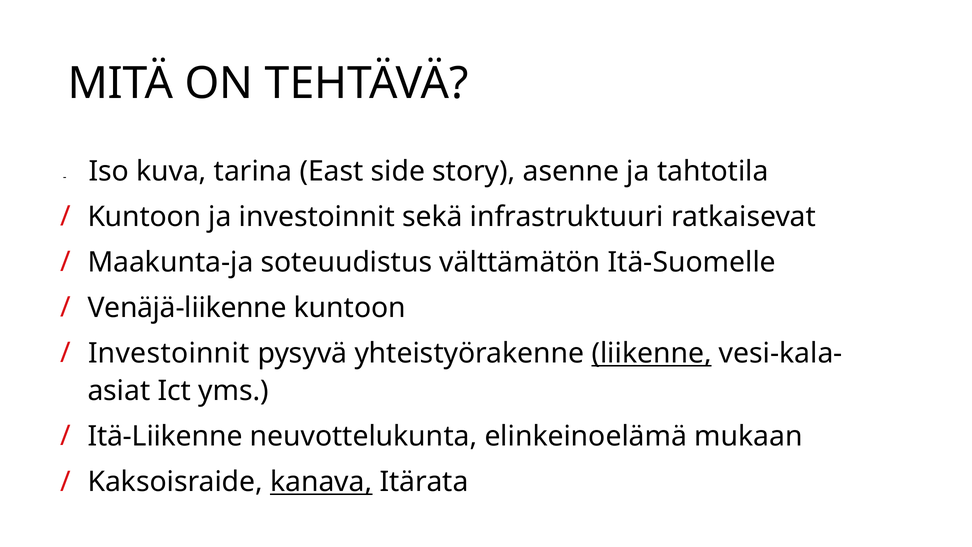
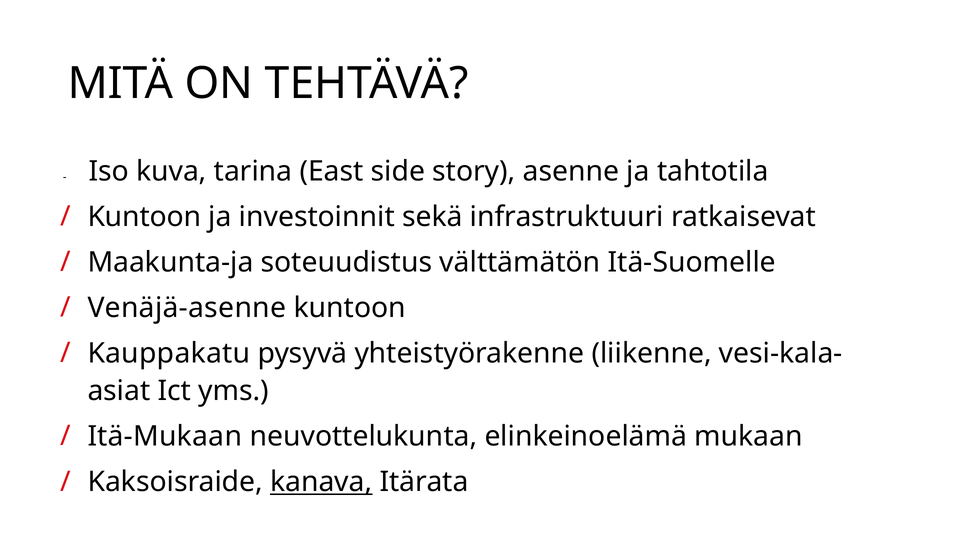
Venäjä-liikenne: Venäjä-liikenne -> Venäjä-asenne
Investoinnit at (169, 353): Investoinnit -> Kauppakatu
liikenne underline: present -> none
Itä-Liikenne: Itä-Liikenne -> Itä-Mukaan
